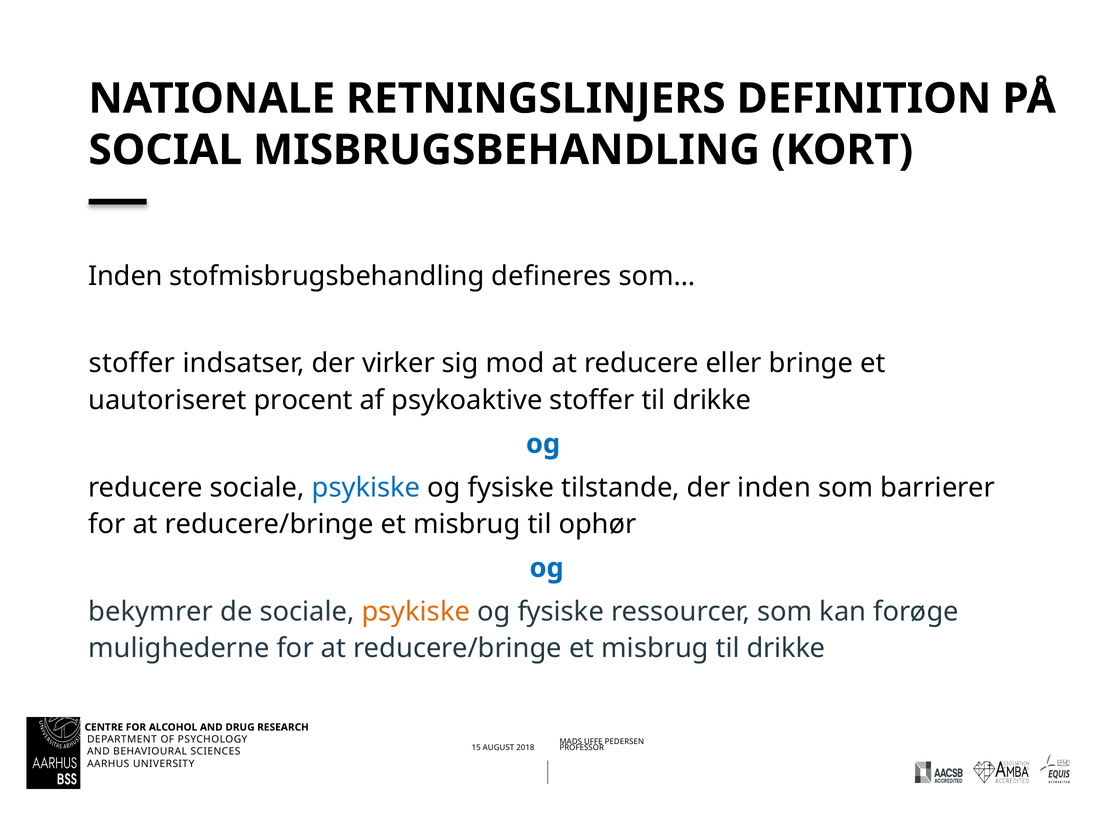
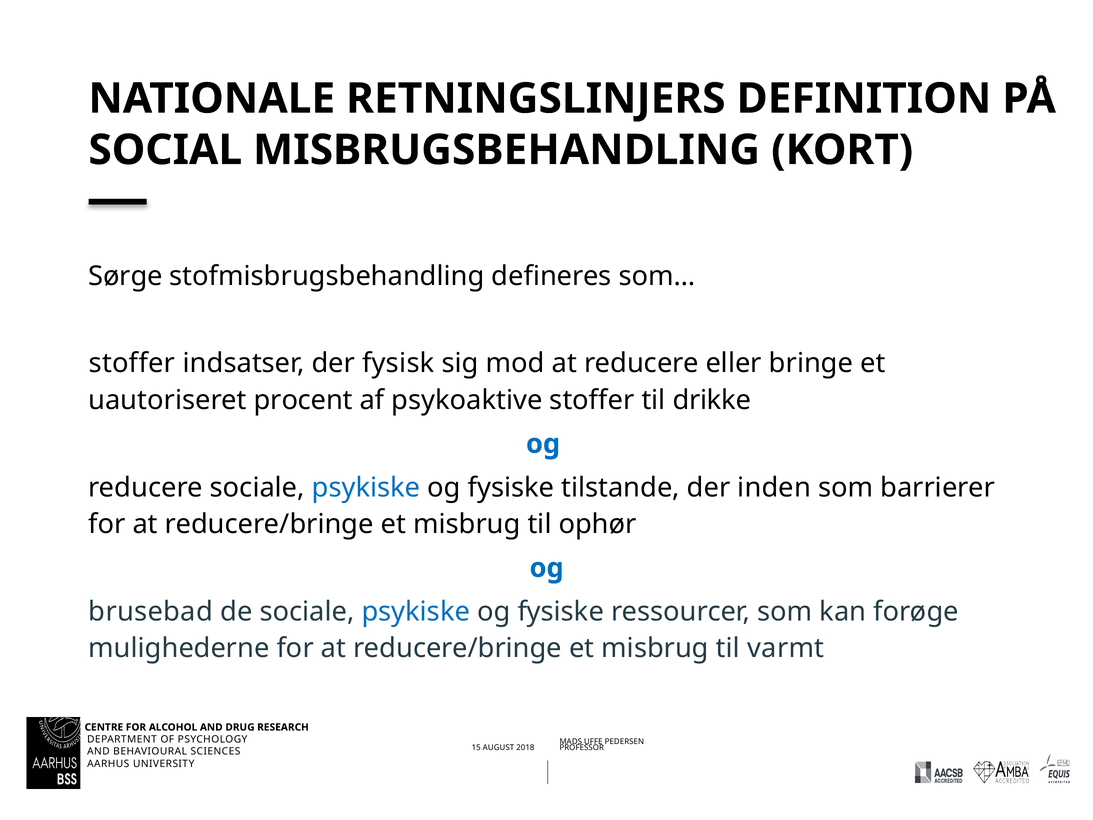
Inden at (125, 276): Inden -> Sørge
virker: virker -> fysisk
bekymrer: bekymrer -> brusebad
psykiske at (416, 611) colour: orange -> blue
misbrug til drikke: drikke -> varmt
